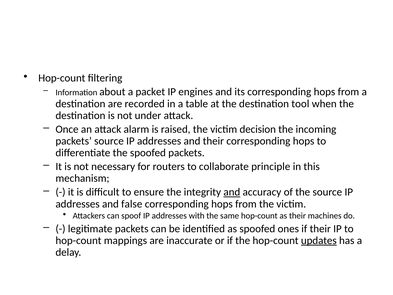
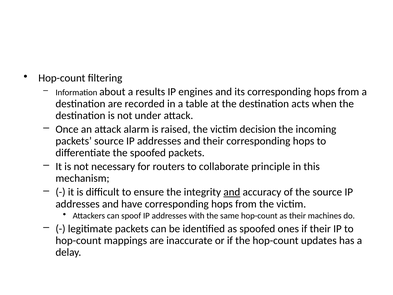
packet: packet -> results
tool: tool -> acts
false: false -> have
updates underline: present -> none
